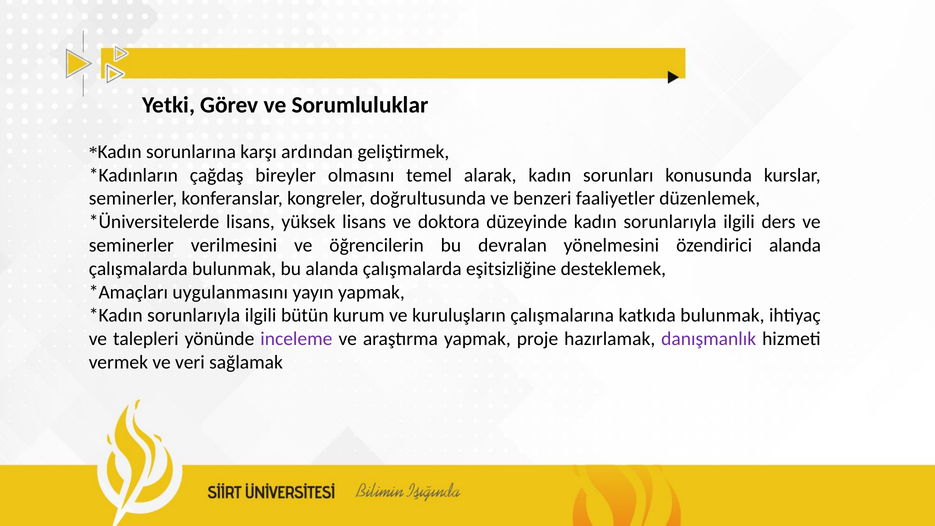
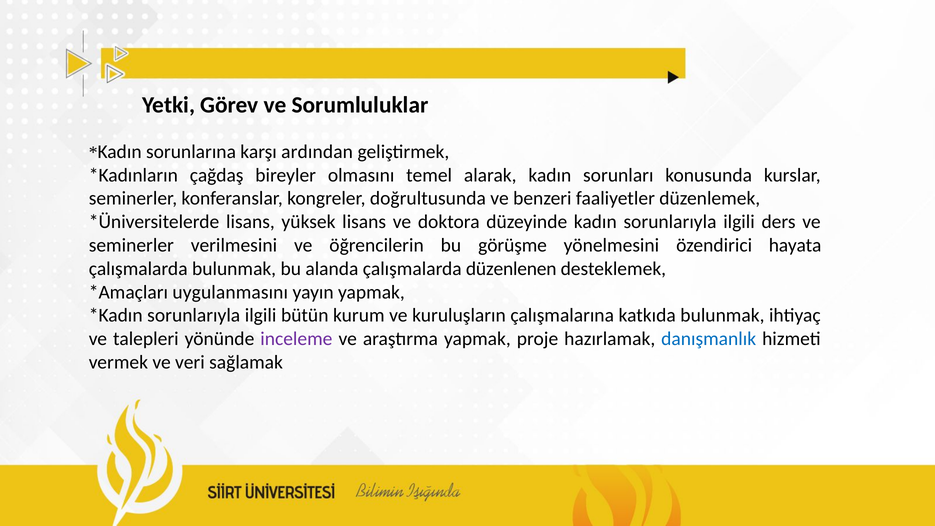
devralan: devralan -> görüşme
özendirici alanda: alanda -> hayata
eşitsizliğine: eşitsizliğine -> düzenlenen
danışmanlık colour: purple -> blue
